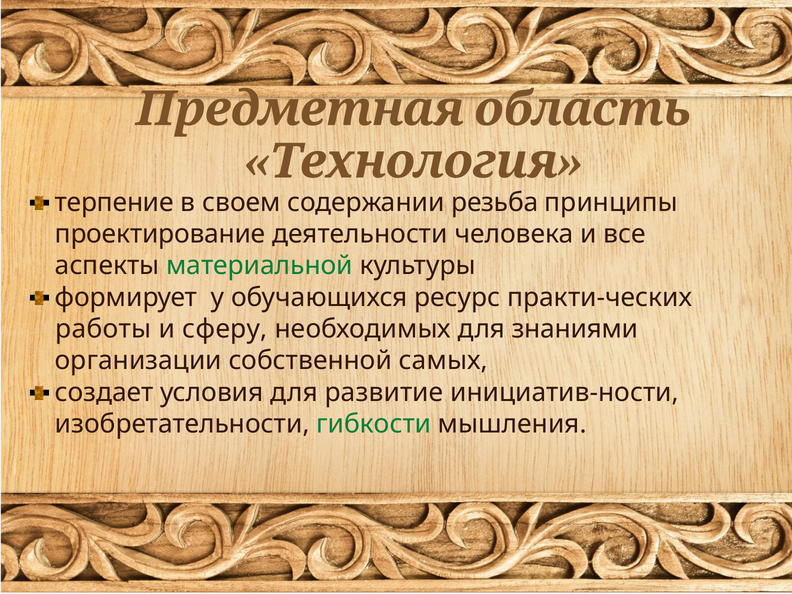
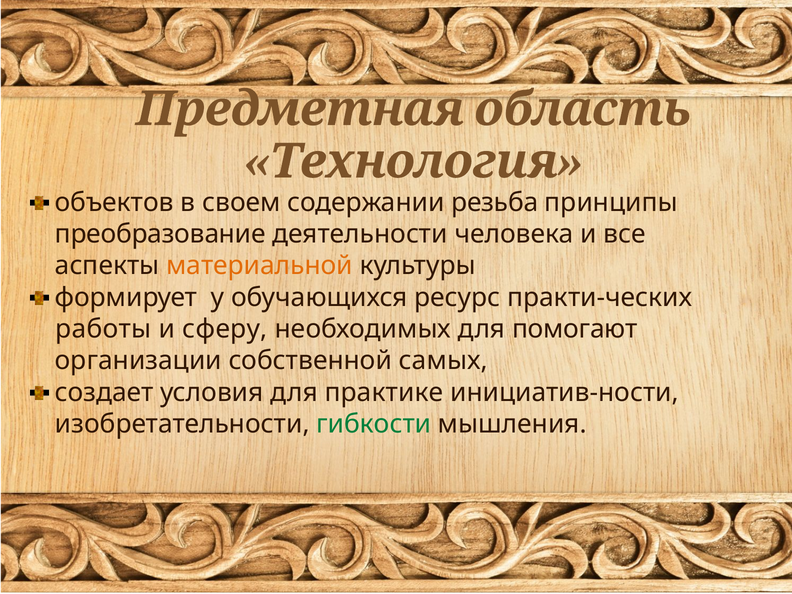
терпение: терпение -> объектов
проектирование: проектирование -> преобразование
материальной colour: green -> orange
знаниями: знаниями -> помогают
развитие: развитие -> практике
